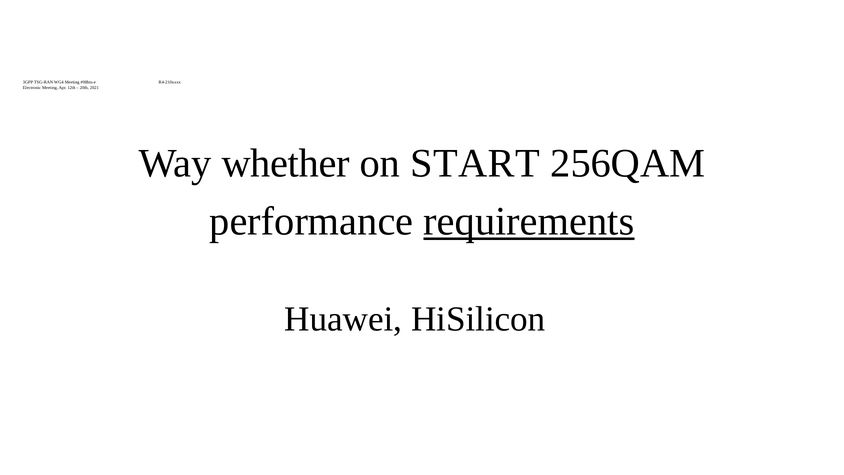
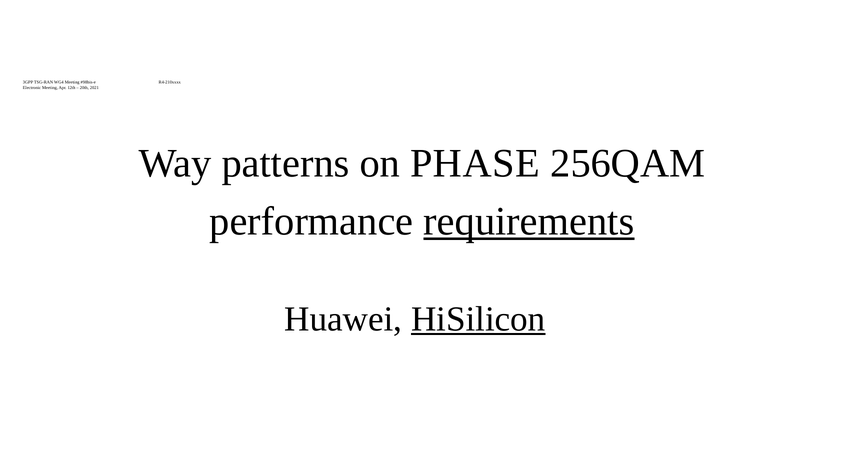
whether: whether -> patterns
START: START -> PHASE
HiSilicon underline: none -> present
